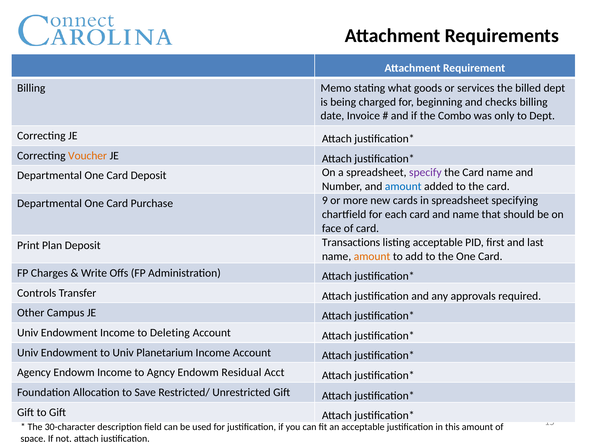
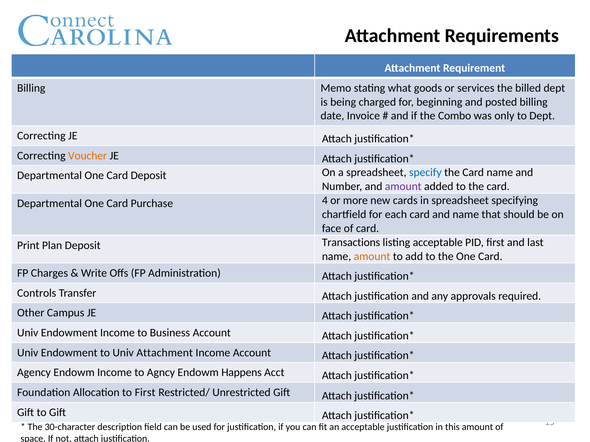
checks: checks -> posted
specify colour: purple -> blue
amount at (403, 187) colour: blue -> purple
9: 9 -> 4
Deleting: Deleting -> Business
Univ Planetarium: Planetarium -> Attachment
Residual: Residual -> Happens
to Save: Save -> First
